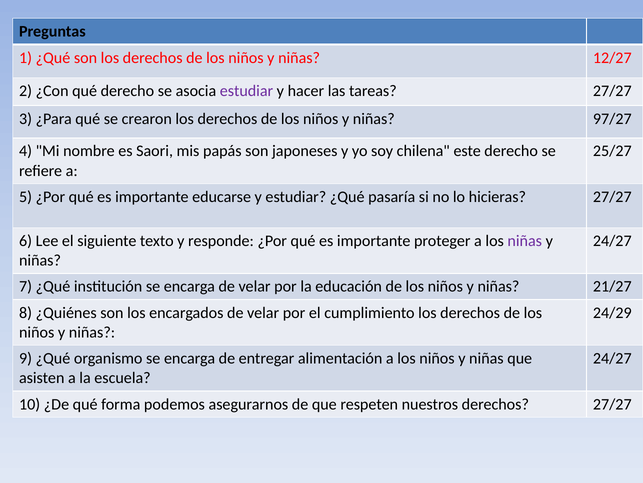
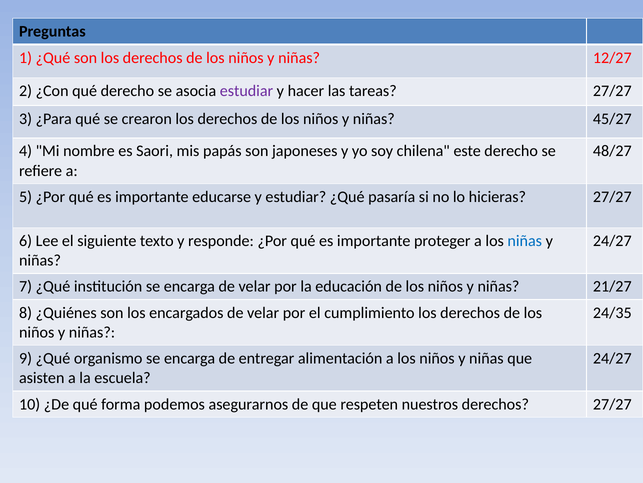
97/27: 97/27 -> 45/27
25/27: 25/27 -> 48/27
niñas at (525, 241) colour: purple -> blue
24/29: 24/29 -> 24/35
